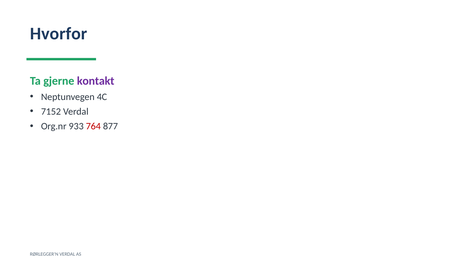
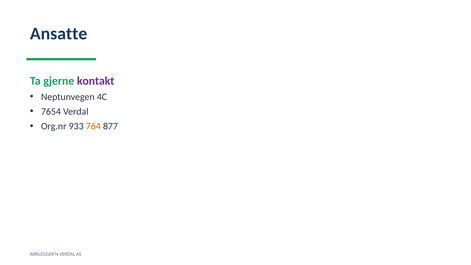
Hvorfor: Hvorfor -> Ansatte
7152: 7152 -> 7654
764 colour: red -> orange
